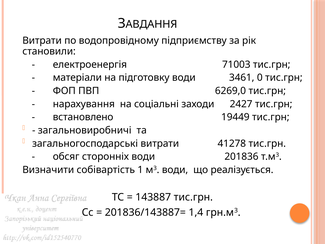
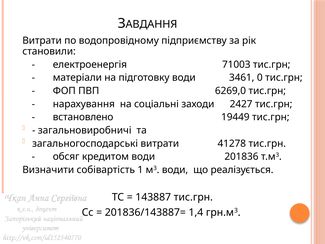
сторонніх: сторонніх -> кредитом
